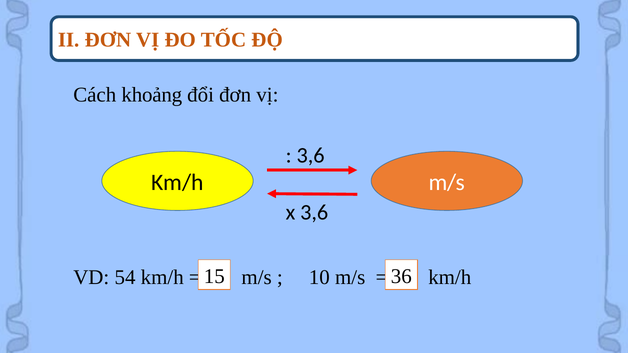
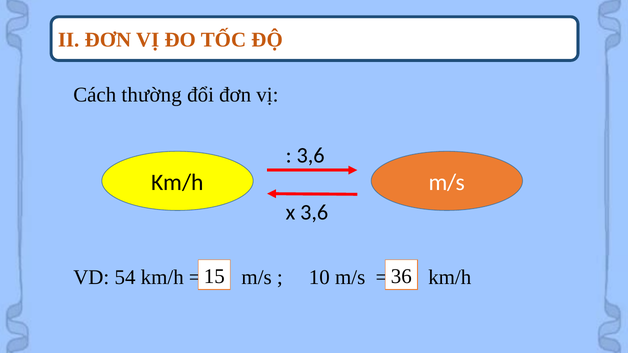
khoảng: khoảng -> thường
